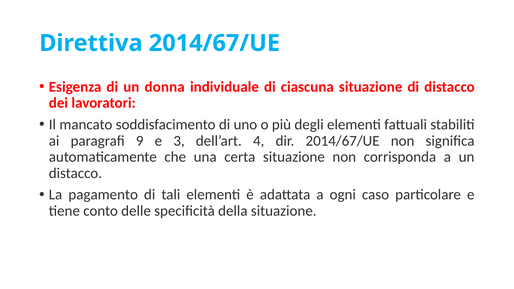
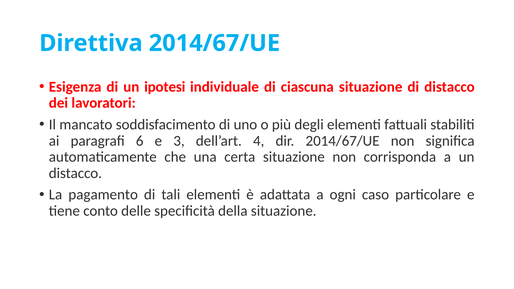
donna: donna -> ipotesi
9: 9 -> 6
